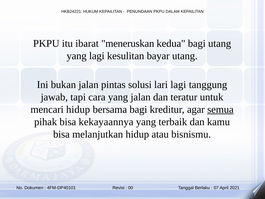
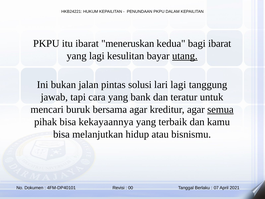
bagi utang: utang -> ibarat
utang at (185, 56) underline: none -> present
yang jalan: jalan -> bank
mencari hidup: hidup -> buruk
bersama bagi: bagi -> agar
